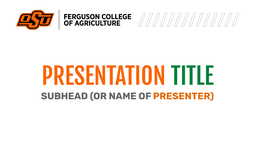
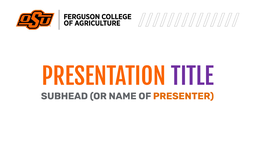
TITLE colour: green -> purple
